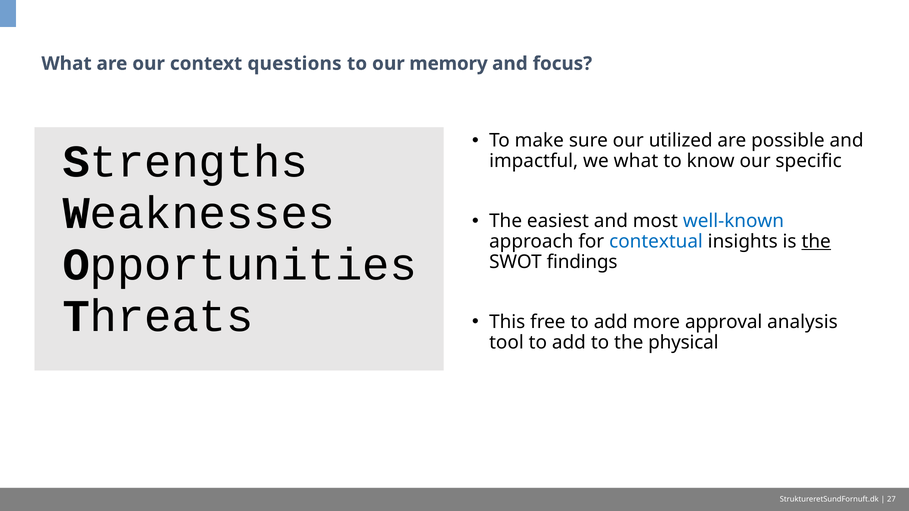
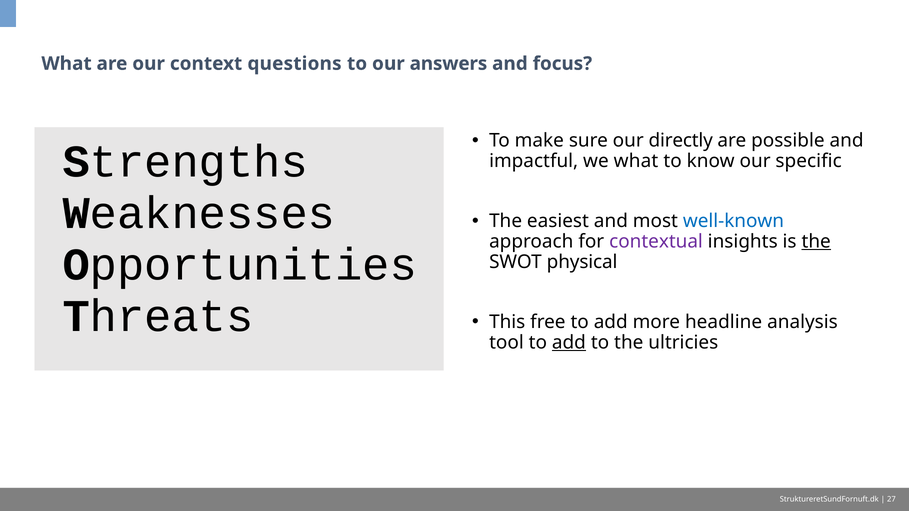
memory: memory -> answers
utilized: utilized -> directly
contextual colour: blue -> purple
findings: findings -> physical
approval: approval -> headline
add at (569, 343) underline: none -> present
physical: physical -> ultricies
